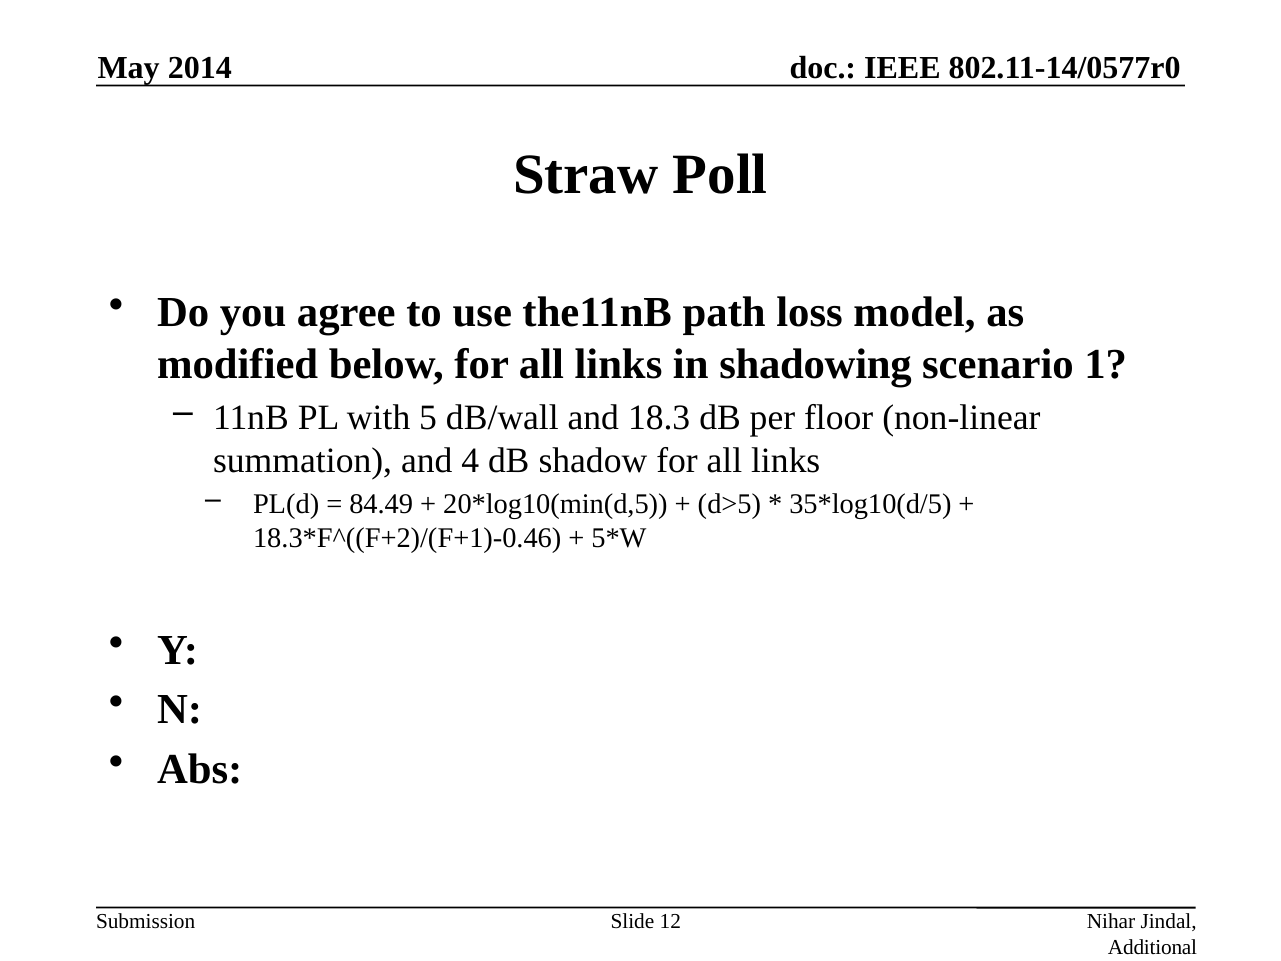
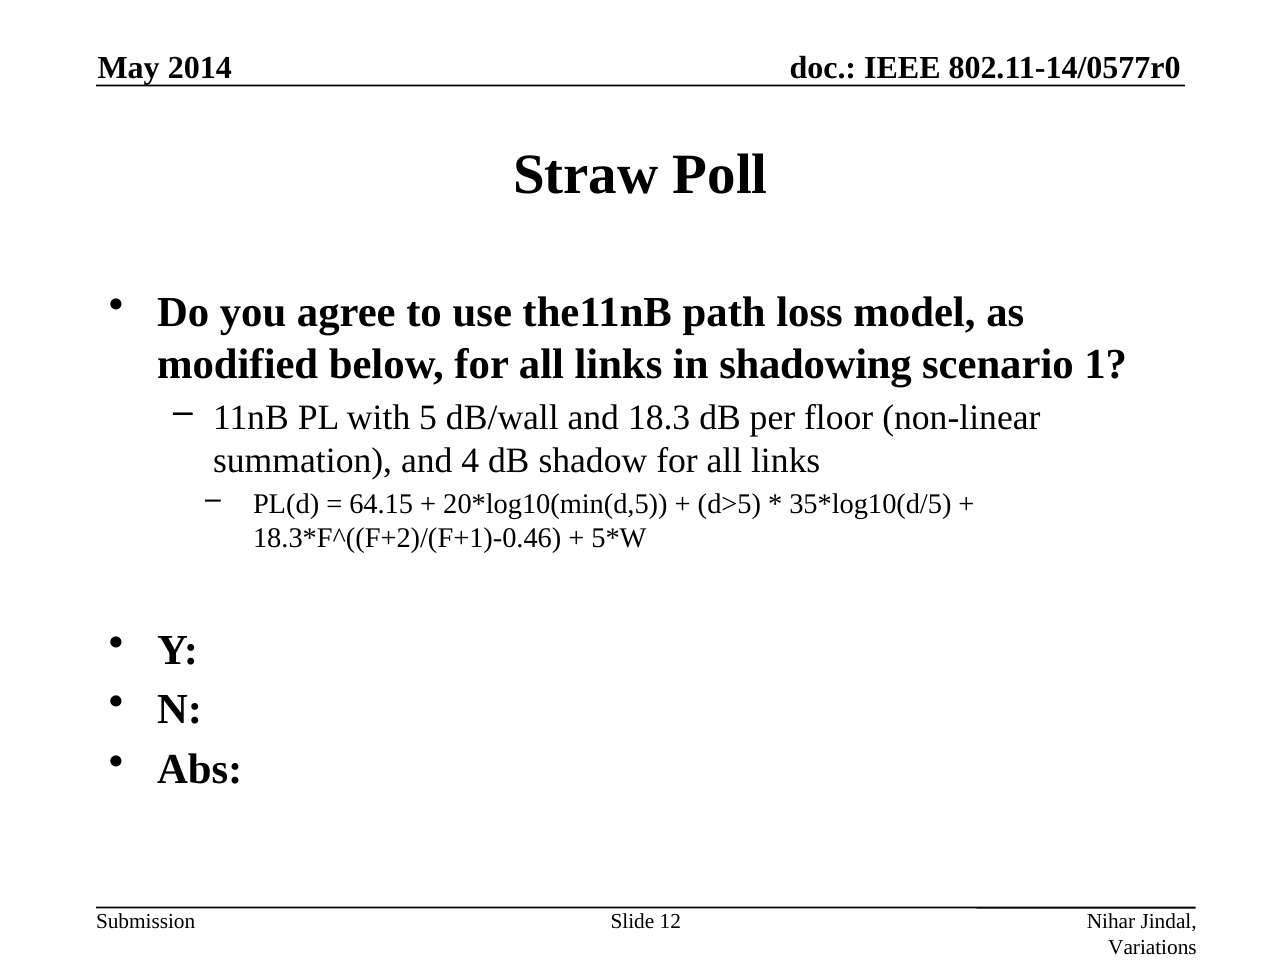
84.49: 84.49 -> 64.15
Additional: Additional -> Variations
